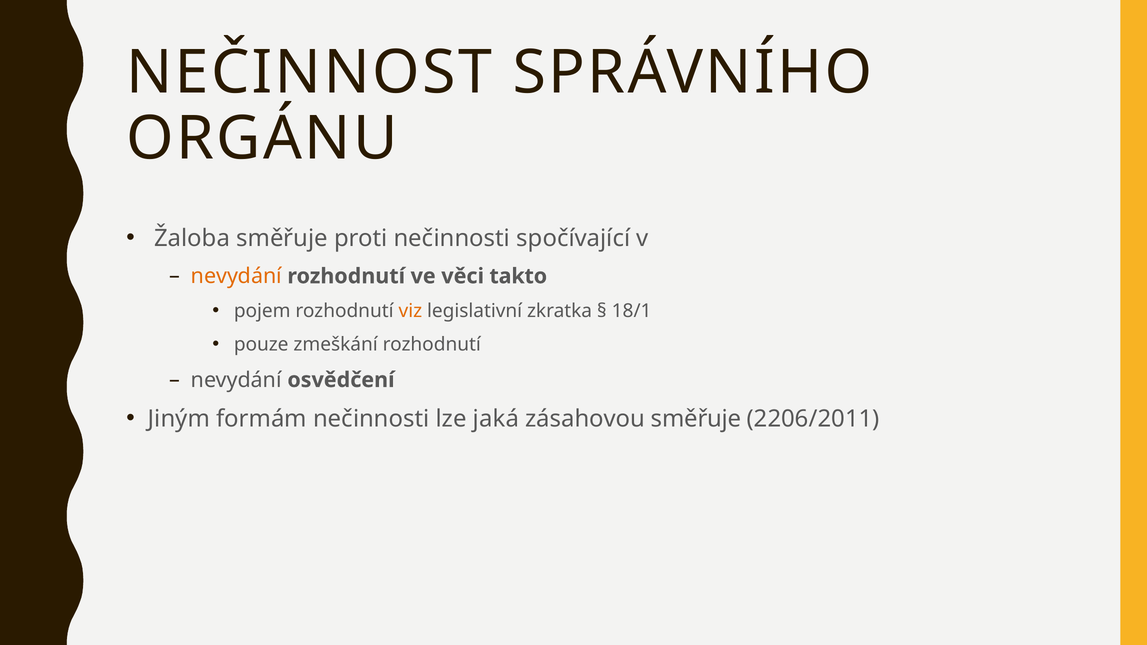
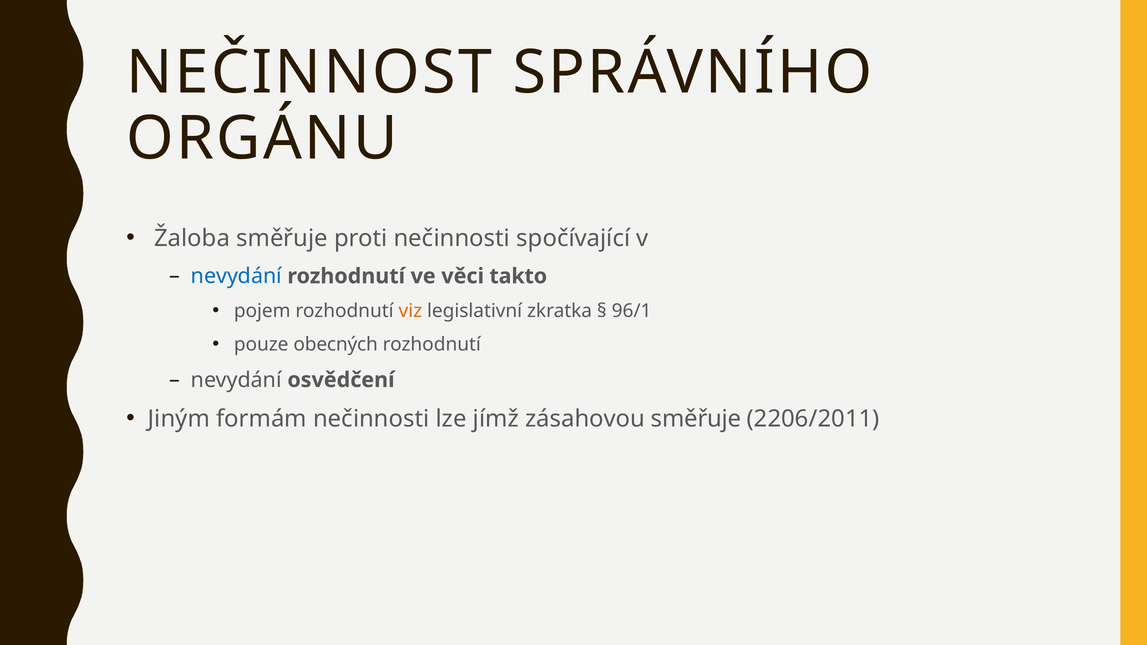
nevydání at (236, 276) colour: orange -> blue
18/1: 18/1 -> 96/1
zmeškání: zmeškání -> obecných
jaká: jaká -> jímž
